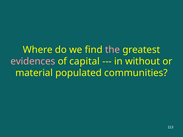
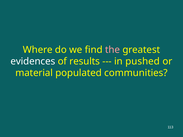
evidences colour: pink -> white
capital: capital -> results
without: without -> pushed
